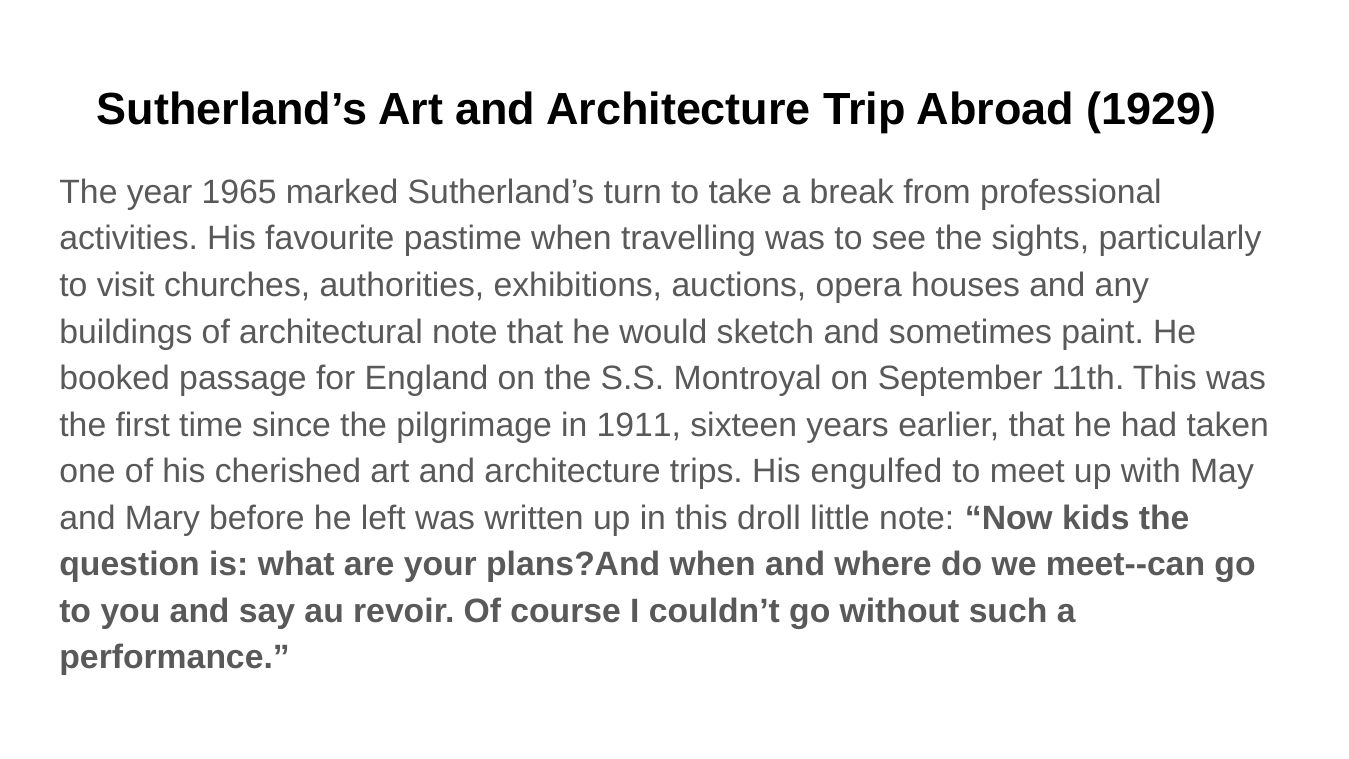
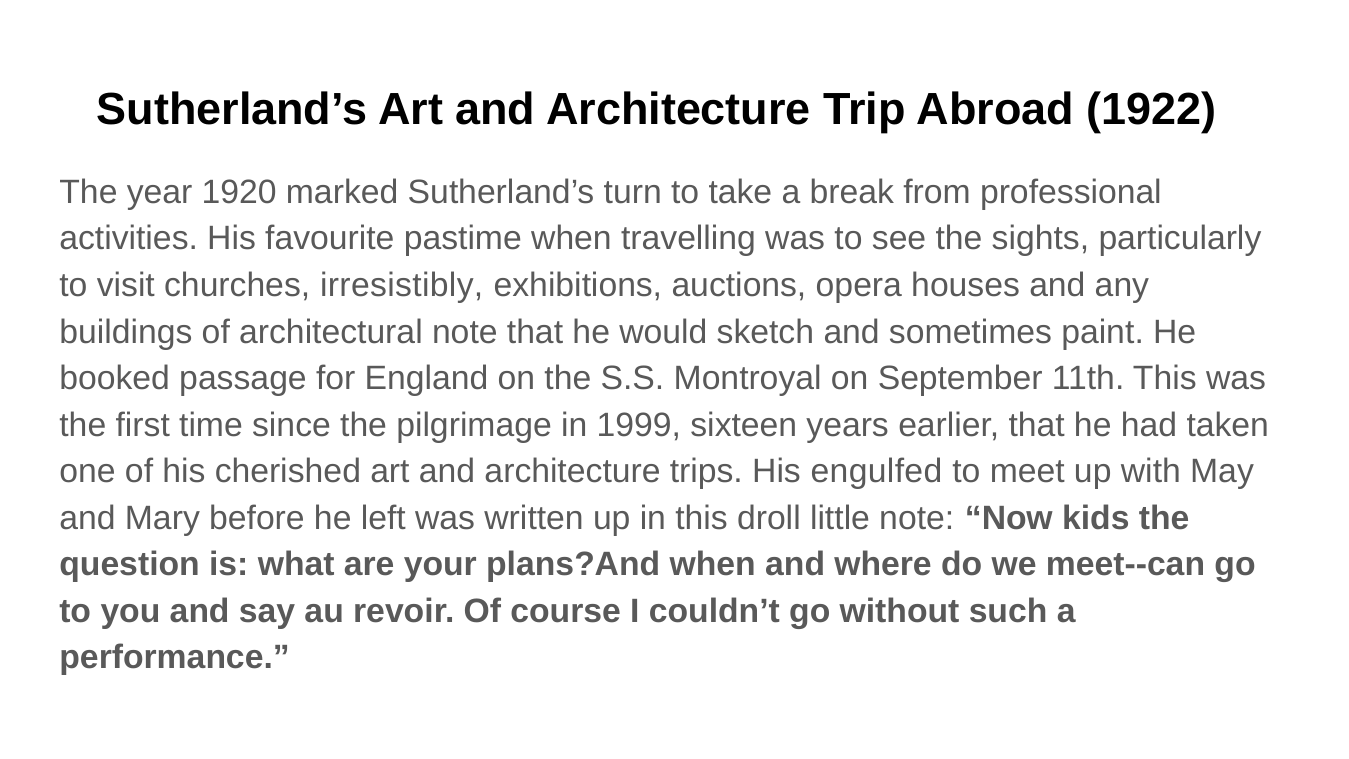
1929: 1929 -> 1922
1965: 1965 -> 1920
authorities: authorities -> irresistibly
1911: 1911 -> 1999
